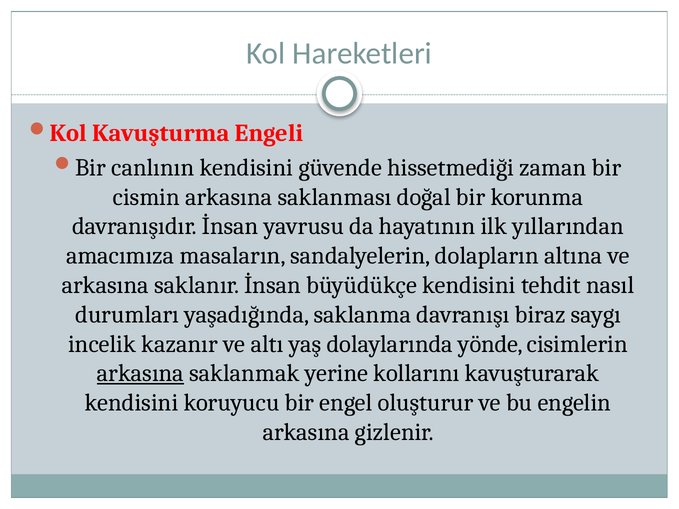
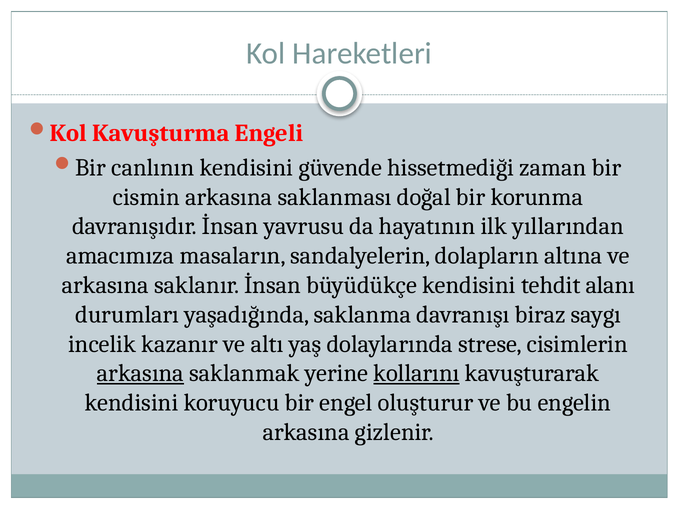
nasıl: nasıl -> alanı
yönde: yönde -> strese
kollarını underline: none -> present
